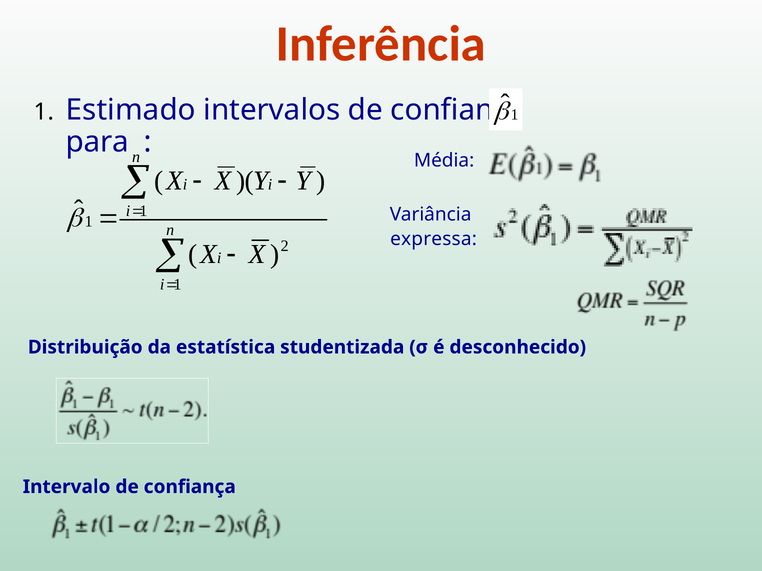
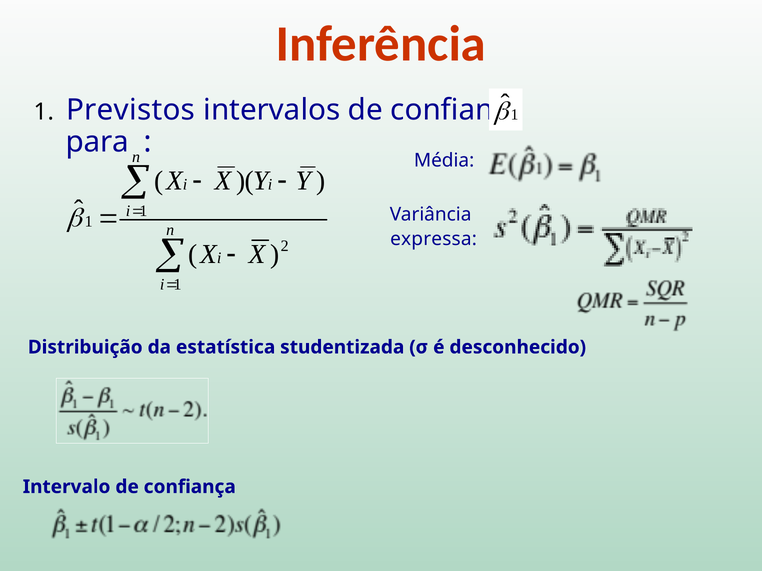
Estimado: Estimado -> Previstos
